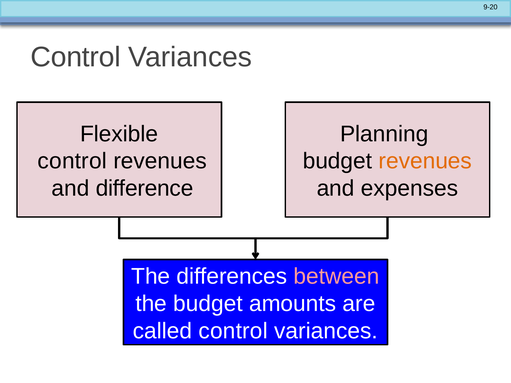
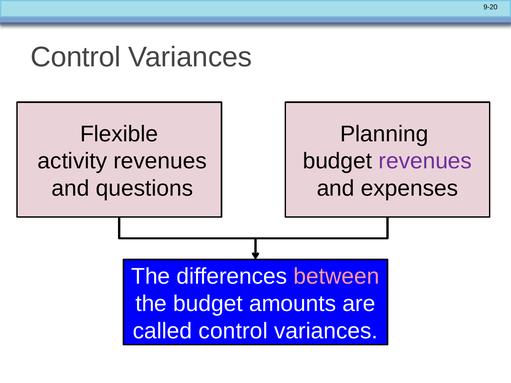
control at (72, 161): control -> activity
revenues at (425, 161) colour: orange -> purple
difference: difference -> questions
